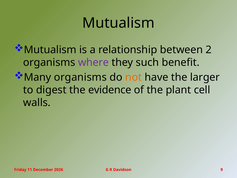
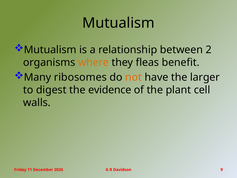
where colour: purple -> orange
such: such -> fleas
Many organisms: organisms -> ribosomes
